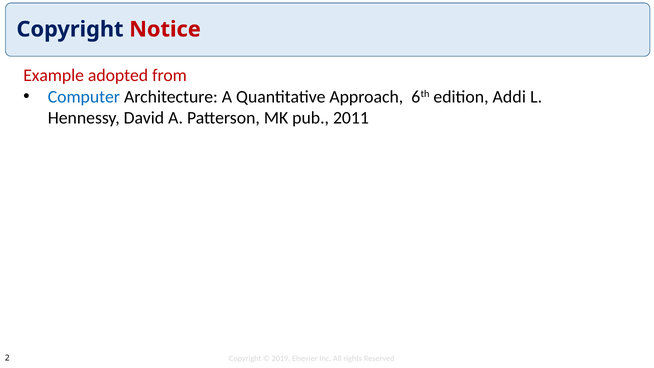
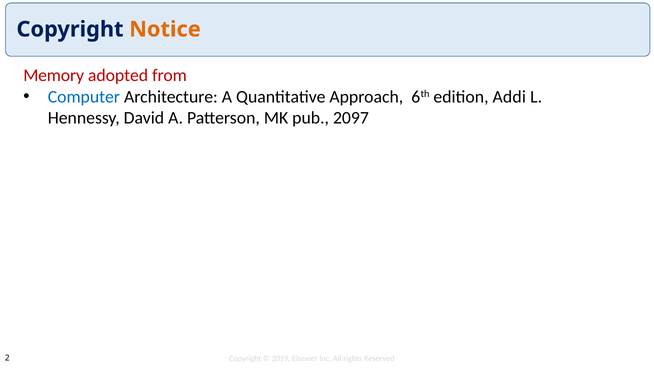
Notice colour: red -> orange
Example: Example -> Memory
2011: 2011 -> 2097
